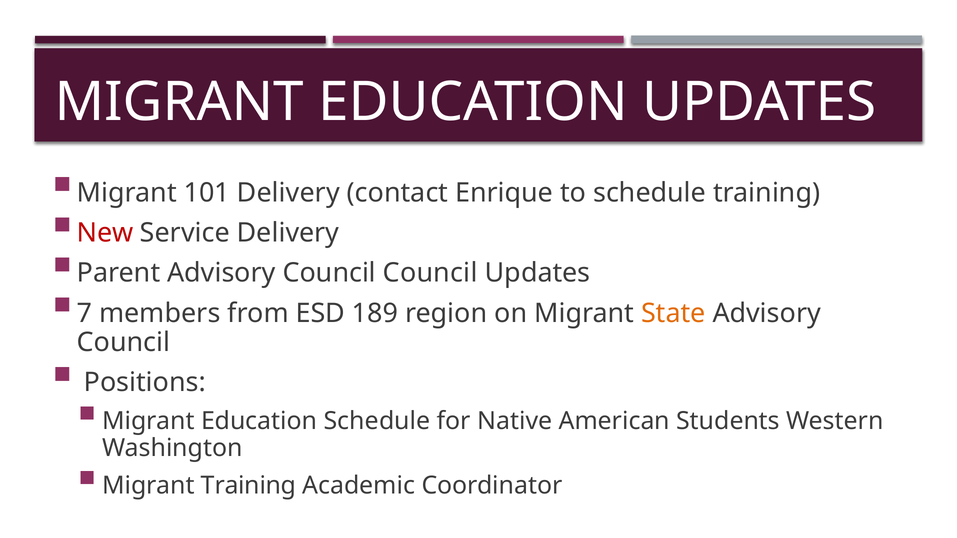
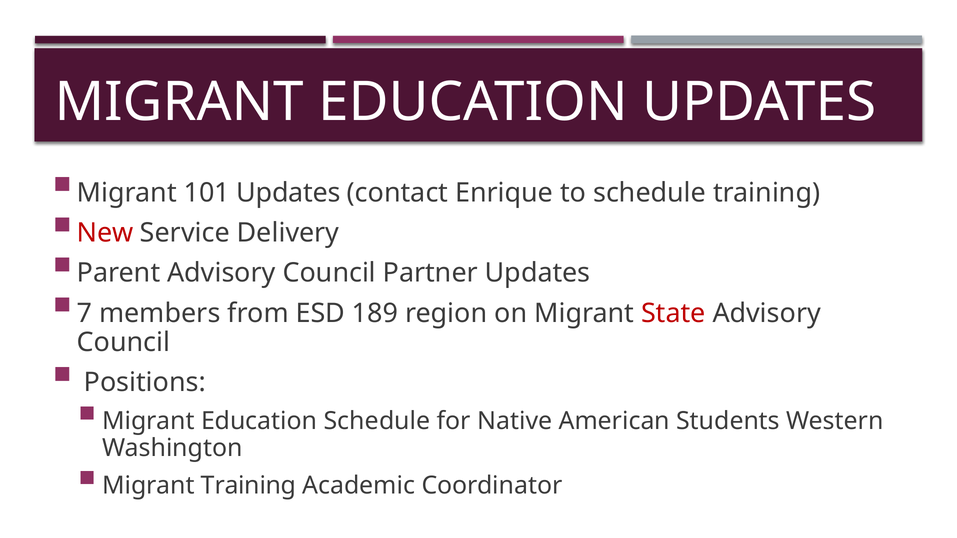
101 Delivery: Delivery -> Updates
Council Council: Council -> Partner
State colour: orange -> red
